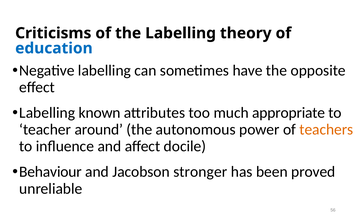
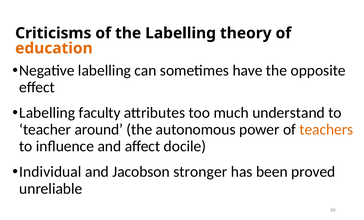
education colour: blue -> orange
known: known -> faculty
appropriate: appropriate -> understand
Behaviour: Behaviour -> Individual
